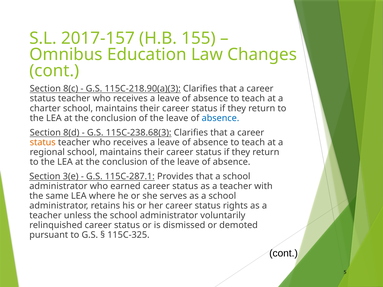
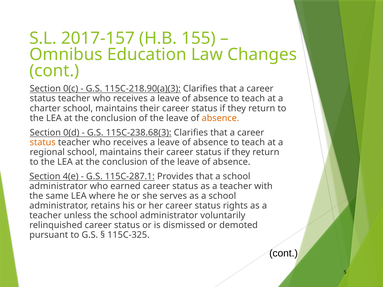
8(c: 8(c -> 0(c
absence at (220, 118) colour: blue -> orange
8(d: 8(d -> 0(d
3(e: 3(e -> 4(e
